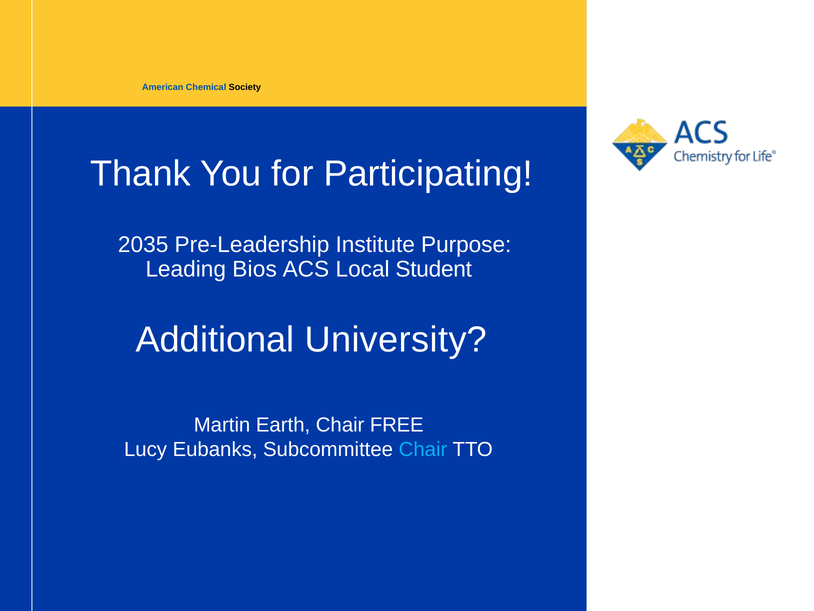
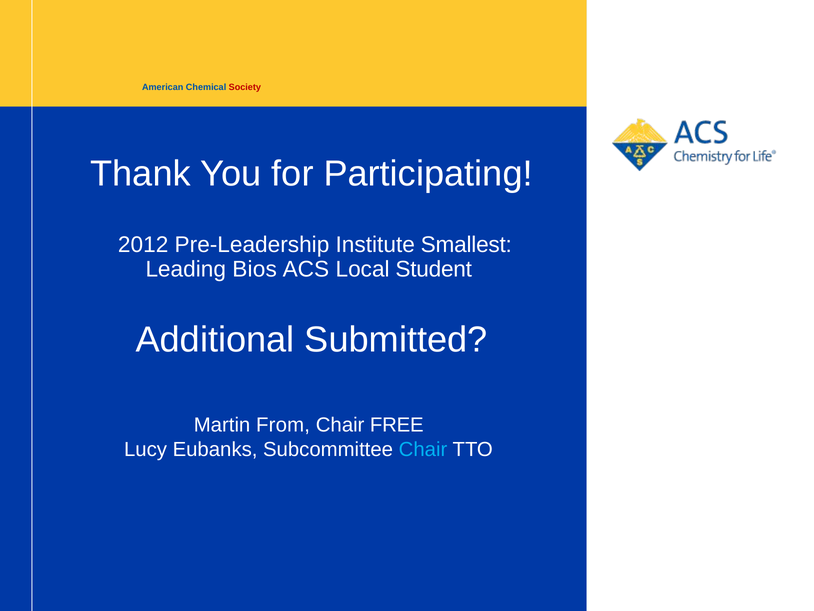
Society colour: black -> red
2035: 2035 -> 2012
Purpose: Purpose -> Smallest
University: University -> Submitted
Earth: Earth -> From
